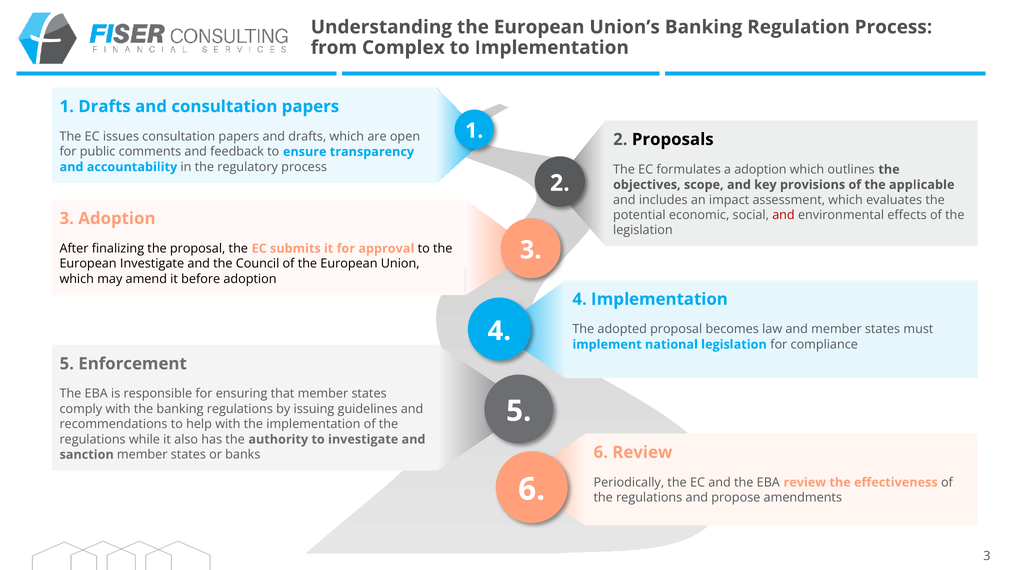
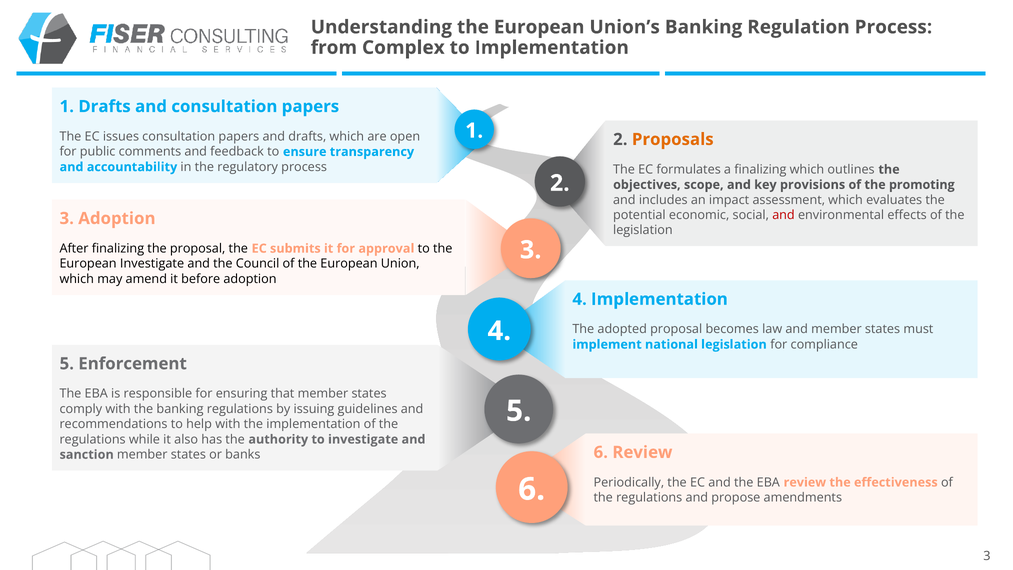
Proposals colour: black -> orange
a adoption: adoption -> finalizing
applicable: applicable -> promoting
